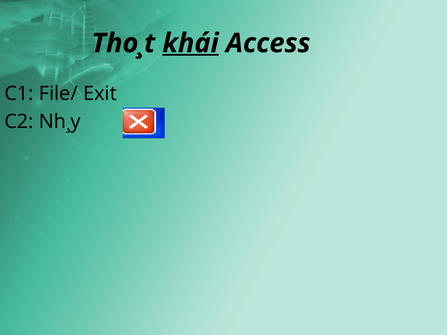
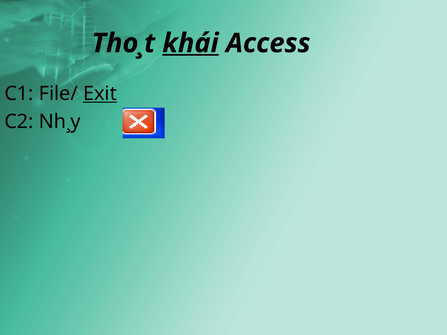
Exit underline: none -> present
